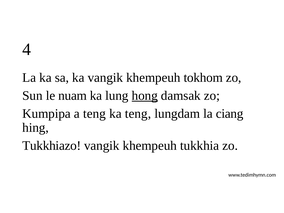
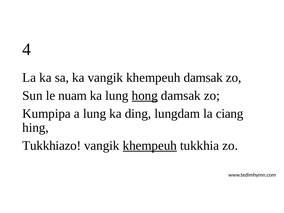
khempeuh tokhom: tokhom -> damsak
a teng: teng -> lung
ka teng: teng -> ding
khempeuh at (150, 146) underline: none -> present
